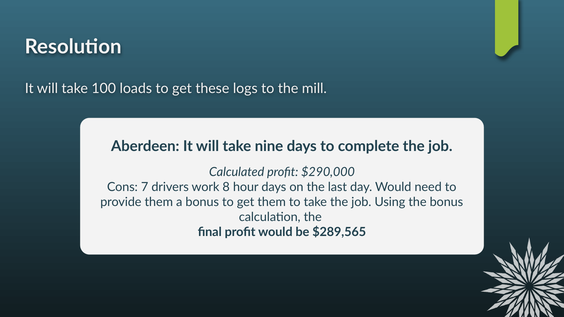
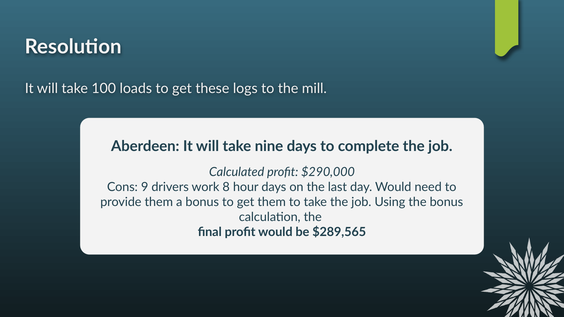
7: 7 -> 9
